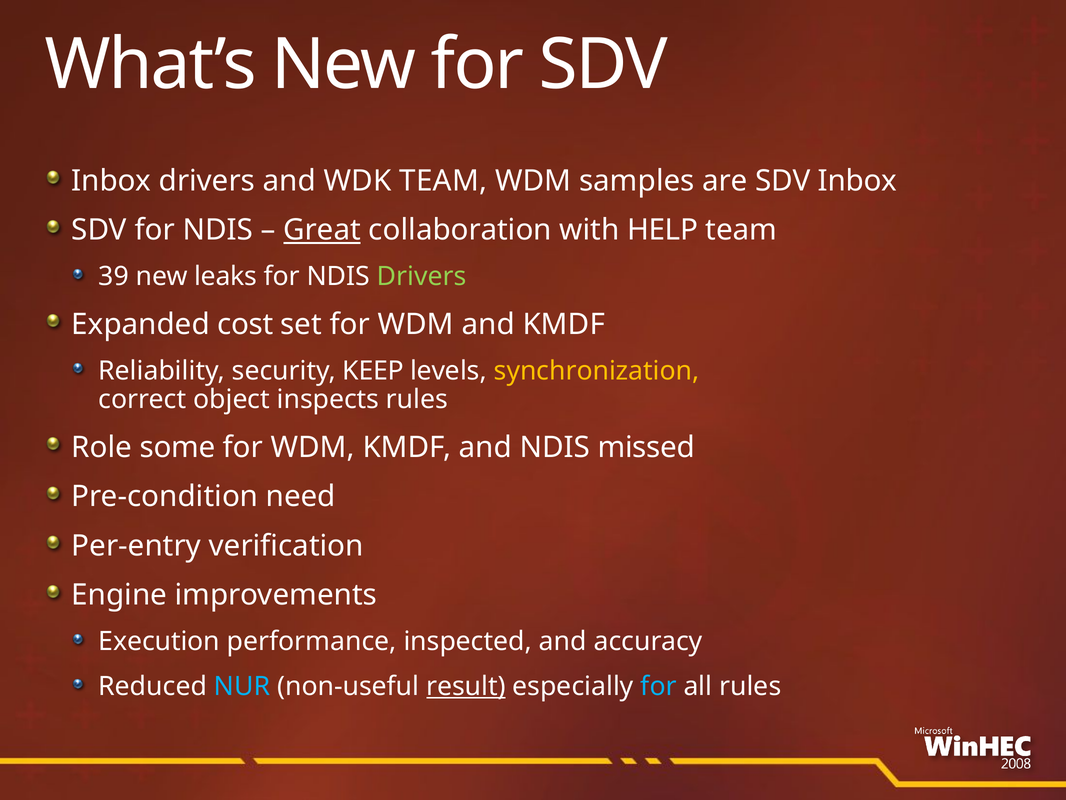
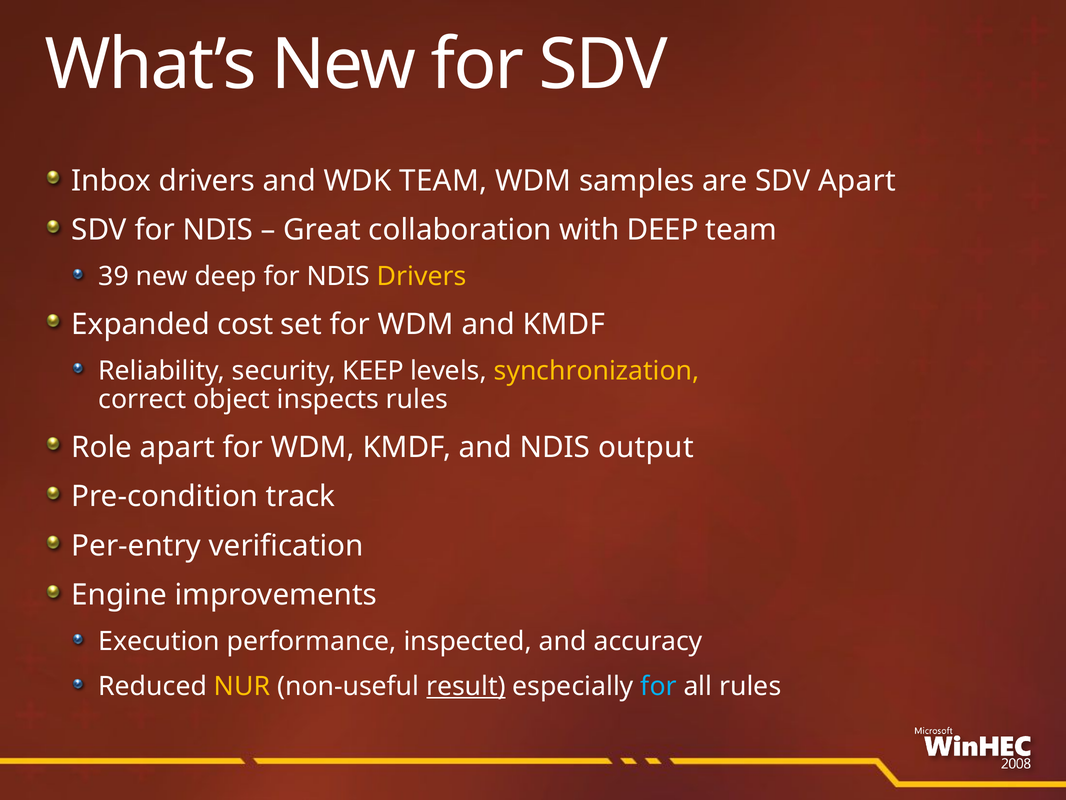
are SDV Inbox: Inbox -> Apart
Great underline: present -> none
with HELP: HELP -> DEEP
new leaks: leaks -> deep
Drivers at (422, 276) colour: light green -> yellow
Role some: some -> apart
missed: missed -> output
need: need -> track
NUR colour: light blue -> yellow
